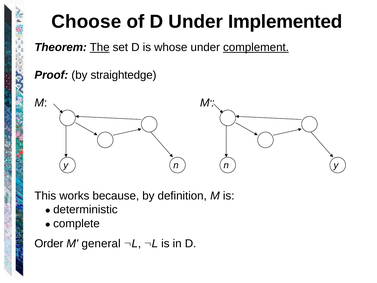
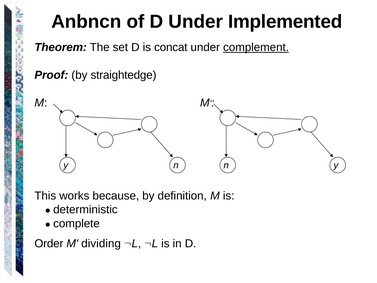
Choose: Choose -> Anbncn
The underline: present -> none
whose: whose -> concat
general: general -> dividing
